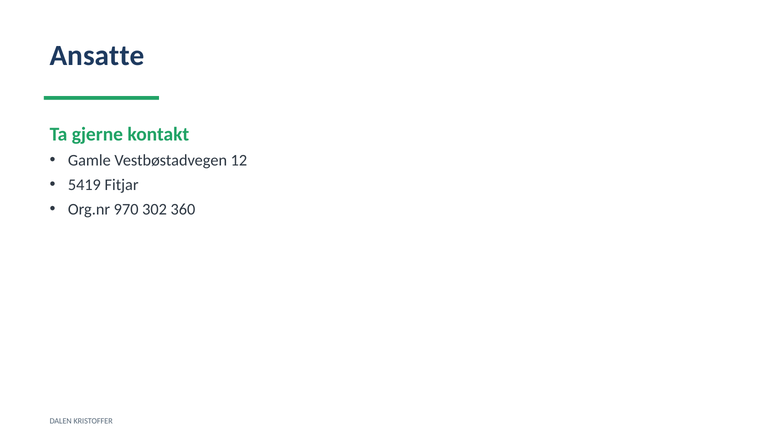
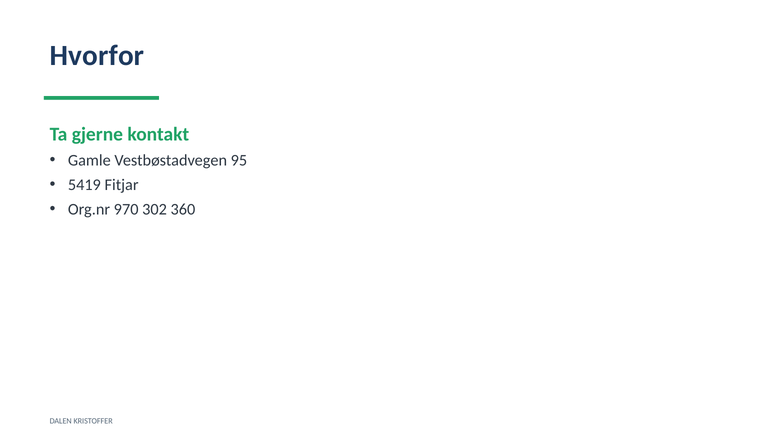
Ansatte: Ansatte -> Hvorfor
12: 12 -> 95
